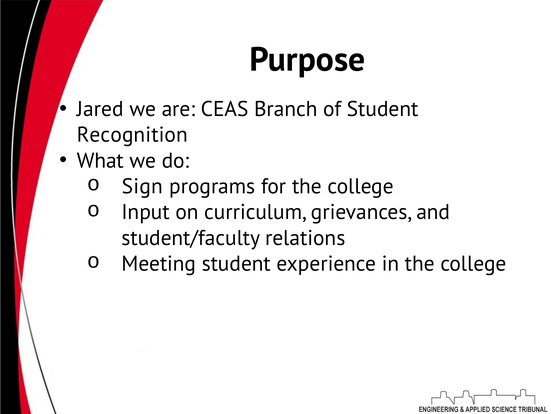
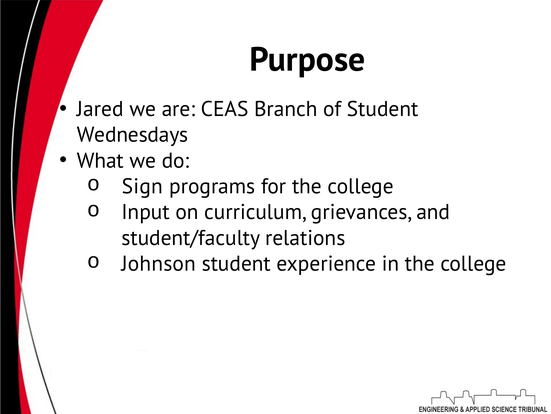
Recognition: Recognition -> Wednesdays
Meeting: Meeting -> Johnson
